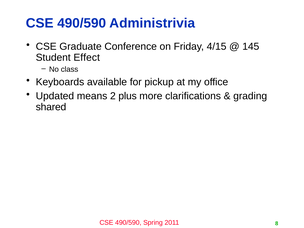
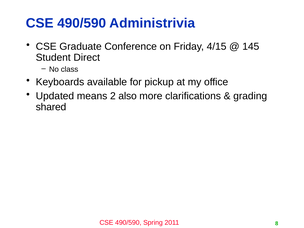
Effect: Effect -> Direct
plus: plus -> also
